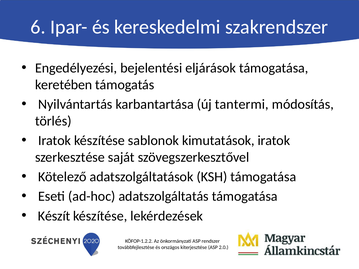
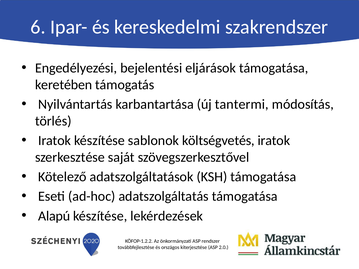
kimutatások: kimutatások -> költségvetés
Készít: Készít -> Alapú
